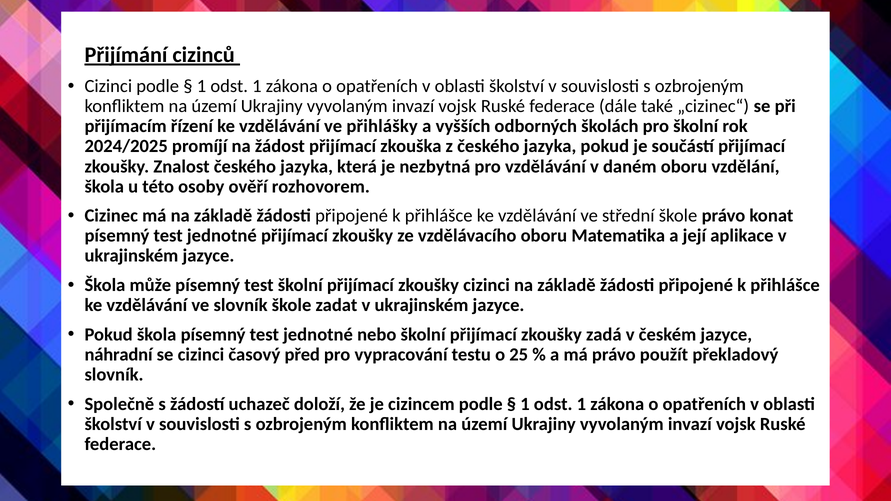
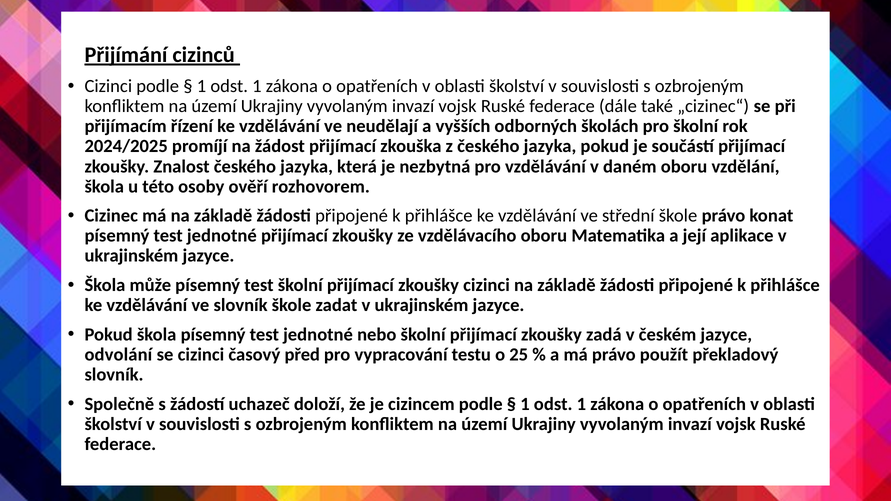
přihlášky: přihlášky -> neudělají
náhradní: náhradní -> odvolání
